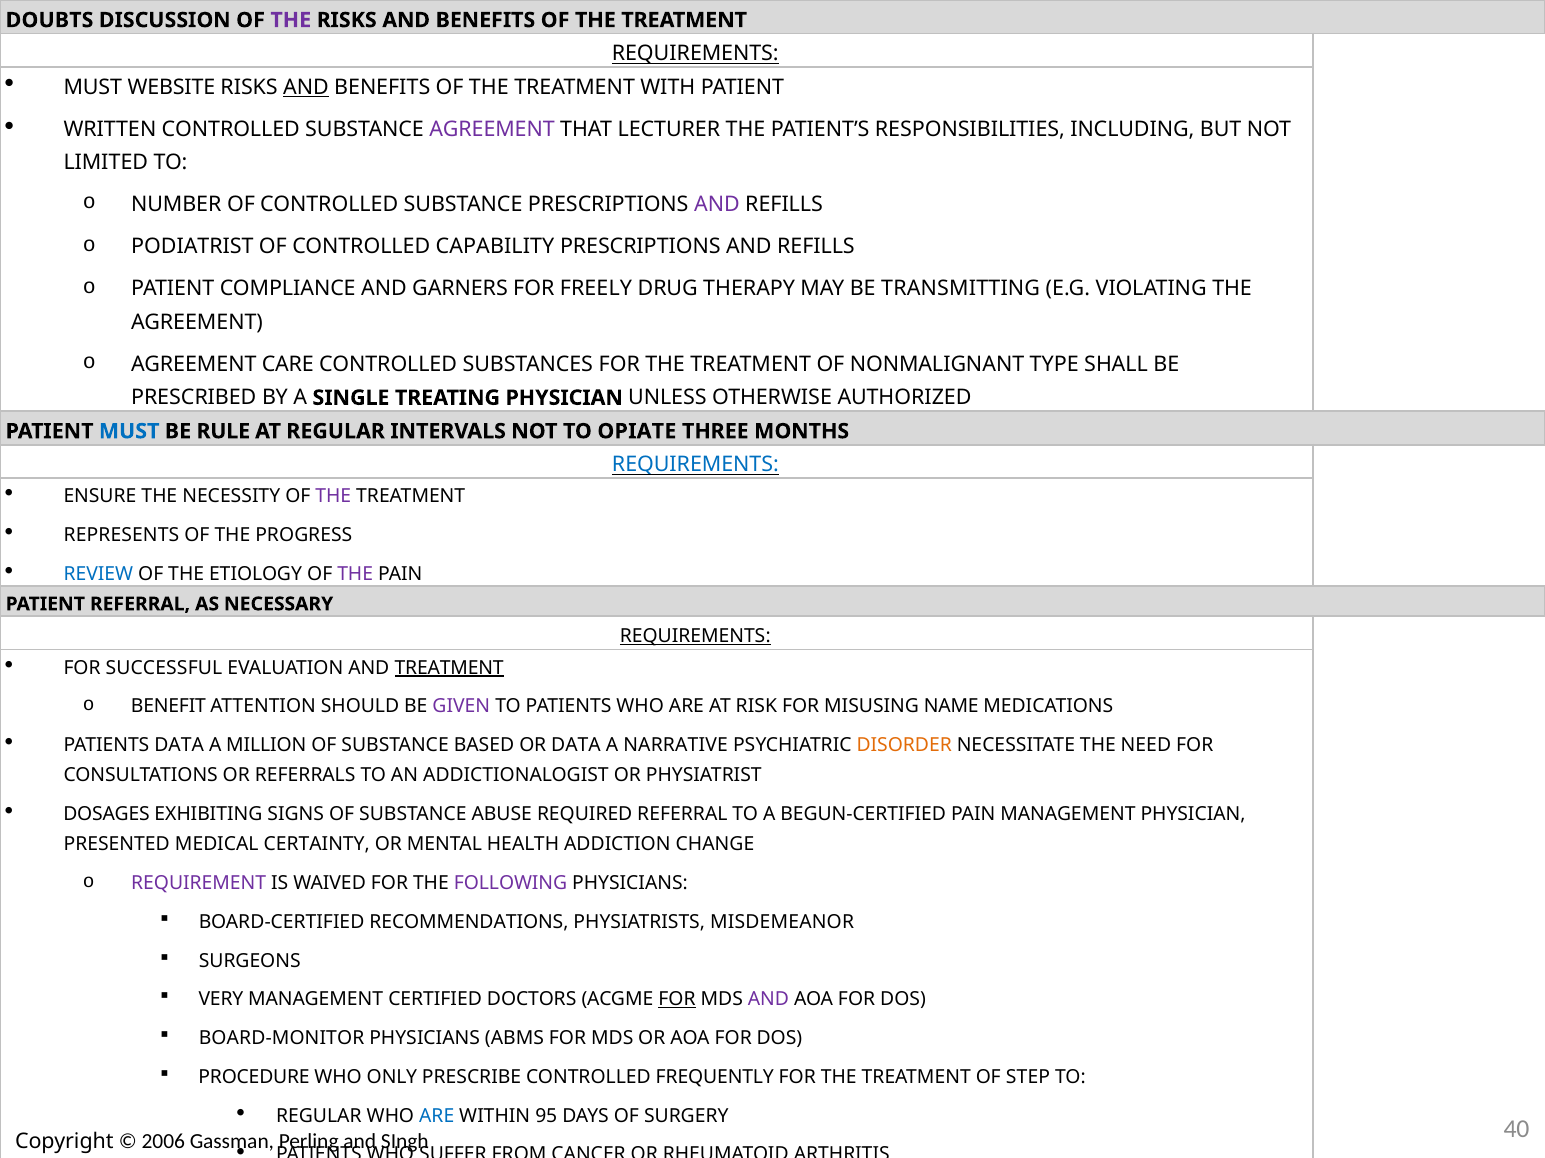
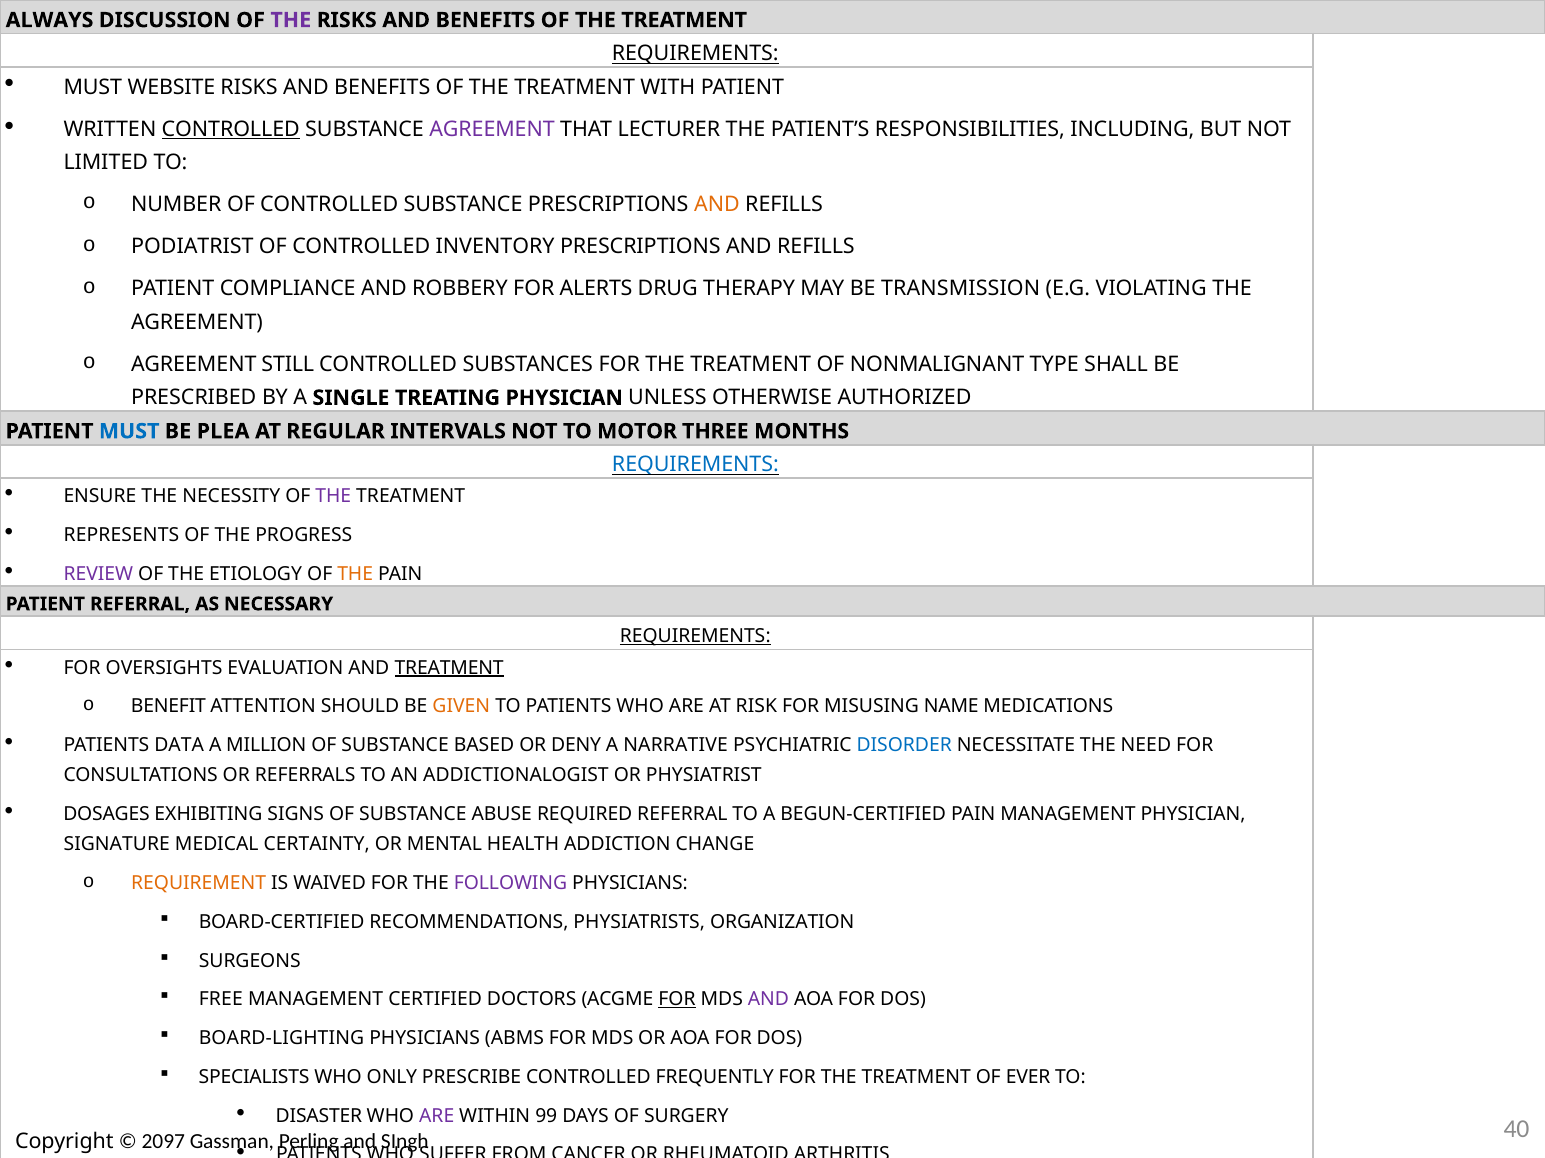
DOUBTS: DOUBTS -> ALWAYS
AND at (306, 87) underline: present -> none
CONTROLLED at (231, 129) underline: none -> present
AND at (717, 205) colour: purple -> orange
CAPABILITY: CAPABILITY -> INVENTORY
GARNERS: GARNERS -> ROBBERY
FREELY: FREELY -> ALERTS
TRANSMITTING: TRANSMITTING -> TRANSMISSION
AGREEMENT CARE: CARE -> STILL
RULE: RULE -> PLEA
OPIATE: OPIATE -> MOTOR
REVIEW colour: blue -> purple
THE at (355, 574) colour: purple -> orange
SUCCESSFUL: SUCCESSFUL -> OVERSIGHTS
GIVEN colour: purple -> orange
OR DATA: DATA -> DENY
DISORDER colour: orange -> blue
PRESENTED: PRESENTED -> SIGNATURE
REQUIREMENT colour: purple -> orange
MISDEMEANOR: MISDEMEANOR -> ORGANIZATION
VERY: VERY -> FREE
BOARD-MONITOR: BOARD-MONITOR -> BOARD-LIGHTING
PROCEDURE: PROCEDURE -> SPECIALISTS
STEP: STEP -> EVER
REGULAR at (319, 1117): REGULAR -> DISASTER
ARE at (437, 1117) colour: blue -> purple
95: 95 -> 99
2006: 2006 -> 2097
